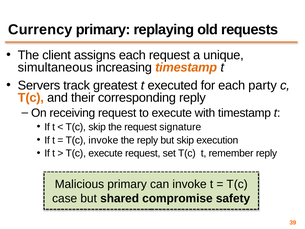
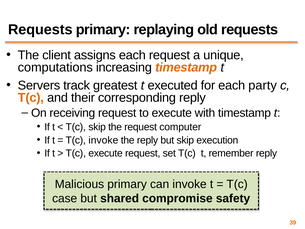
Currency at (40, 30): Currency -> Requests
simultaneous: simultaneous -> computations
signature: signature -> computer
